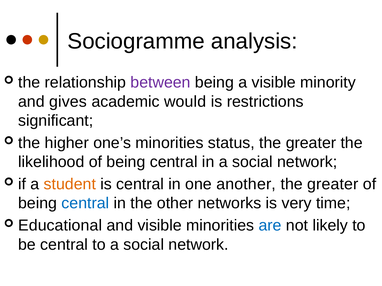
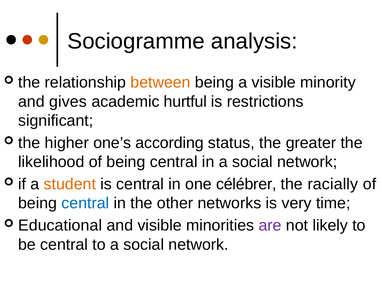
between colour: purple -> orange
would: would -> hurtful
one’s minorities: minorities -> according
another: another -> célébrer
greater at (333, 184): greater -> racially
are colour: blue -> purple
